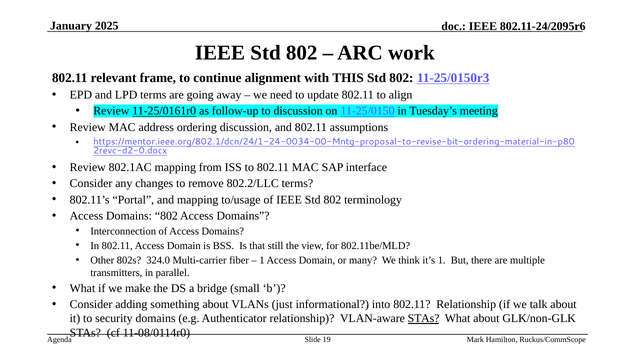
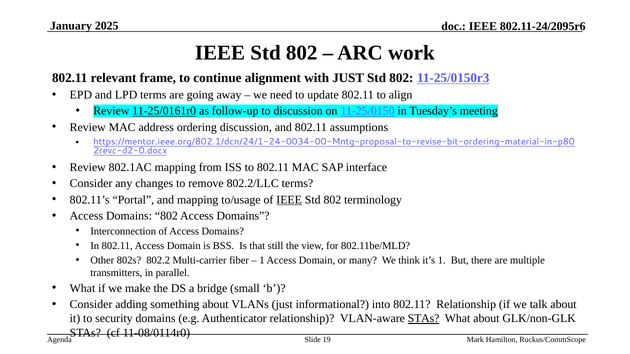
with THIS: THIS -> JUST
IEEE at (289, 200) underline: none -> present
324.0: 324.0 -> 802.2
